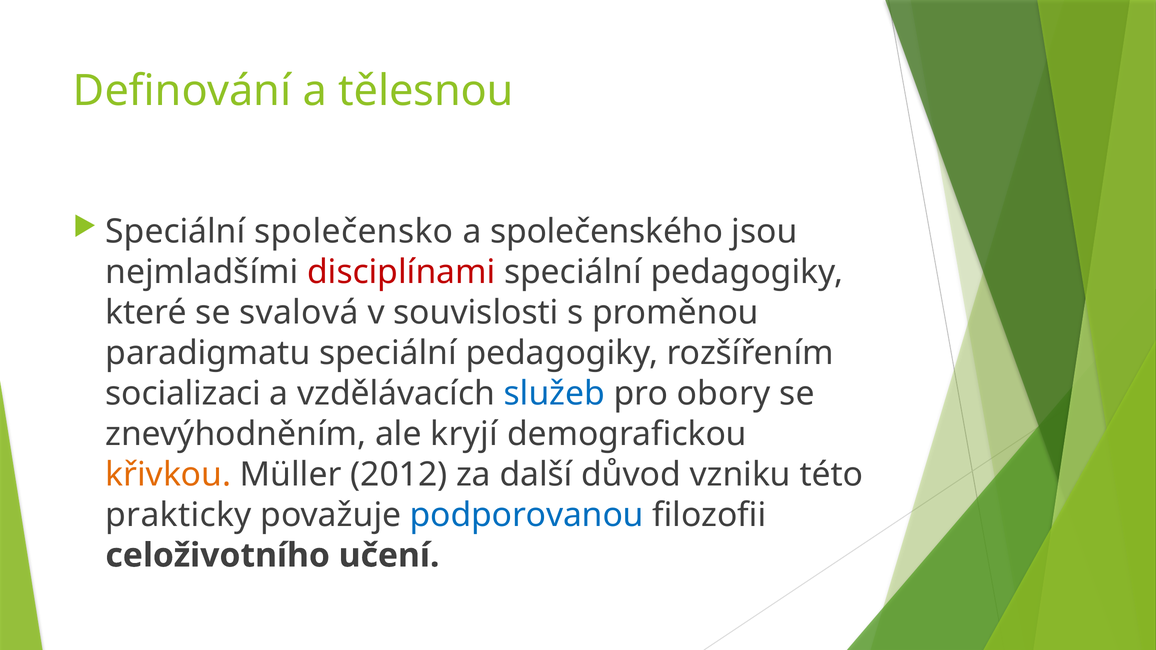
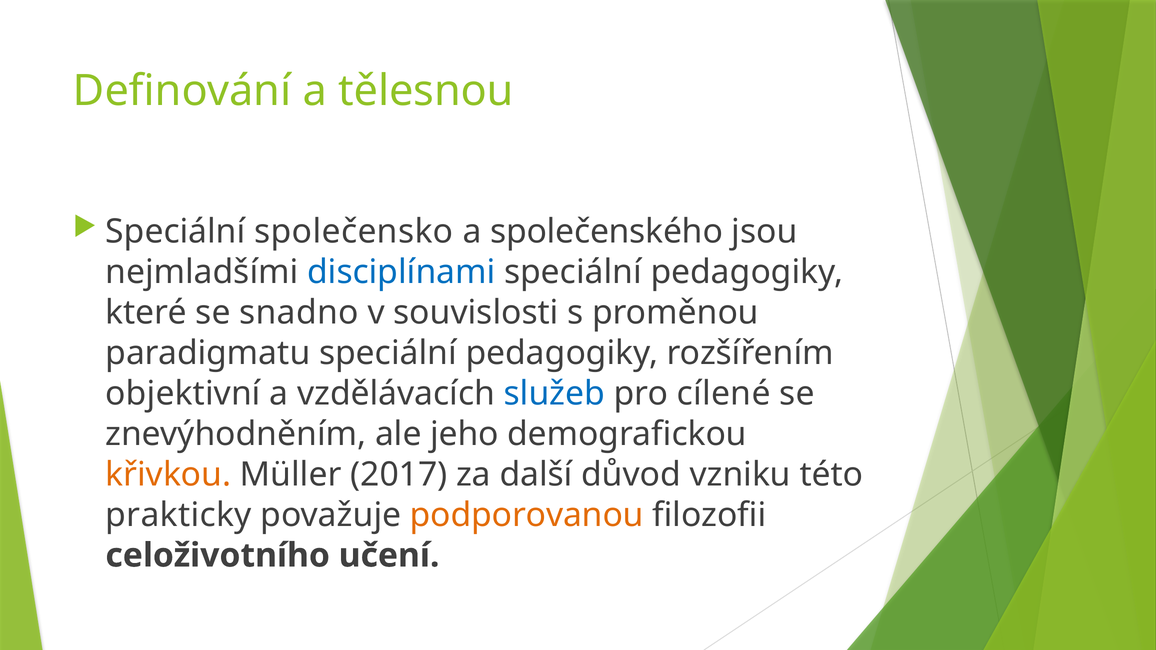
disciplínami colour: red -> blue
svalová: svalová -> snadno
socializaci: socializaci -> objektivní
obory: obory -> cílené
kryjí: kryjí -> jeho
2012: 2012 -> 2017
podporovanou colour: blue -> orange
